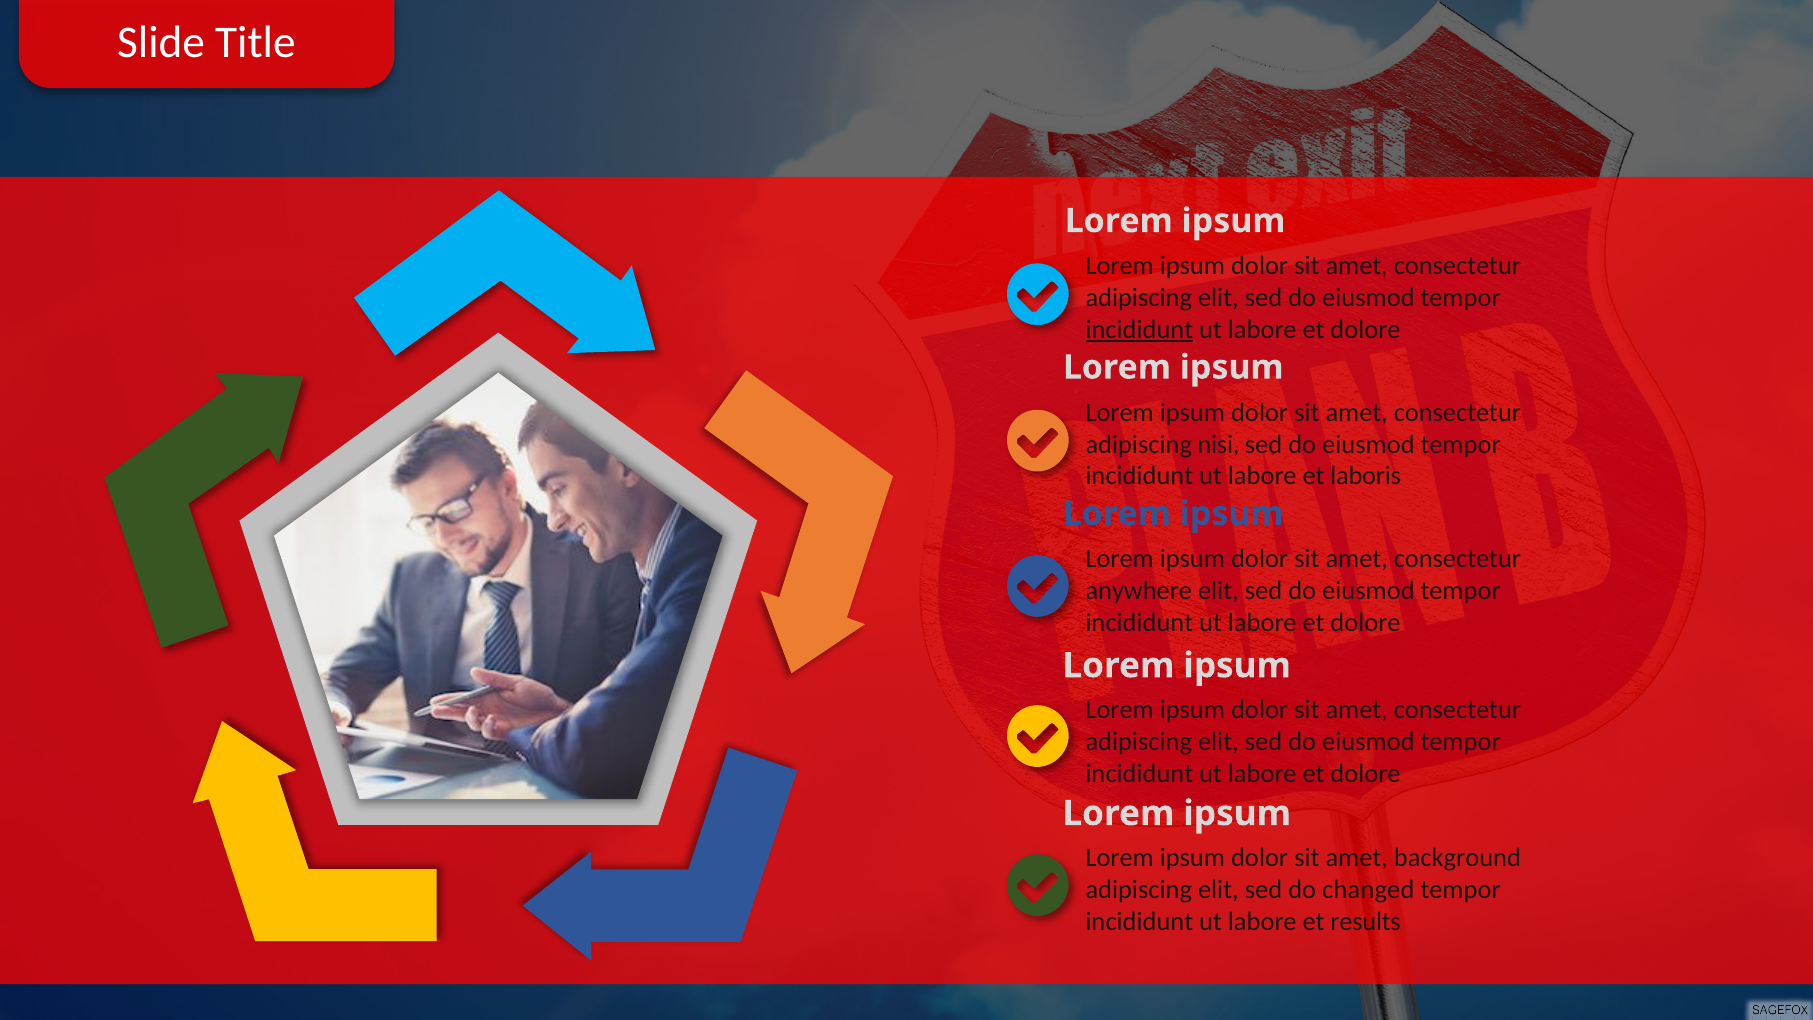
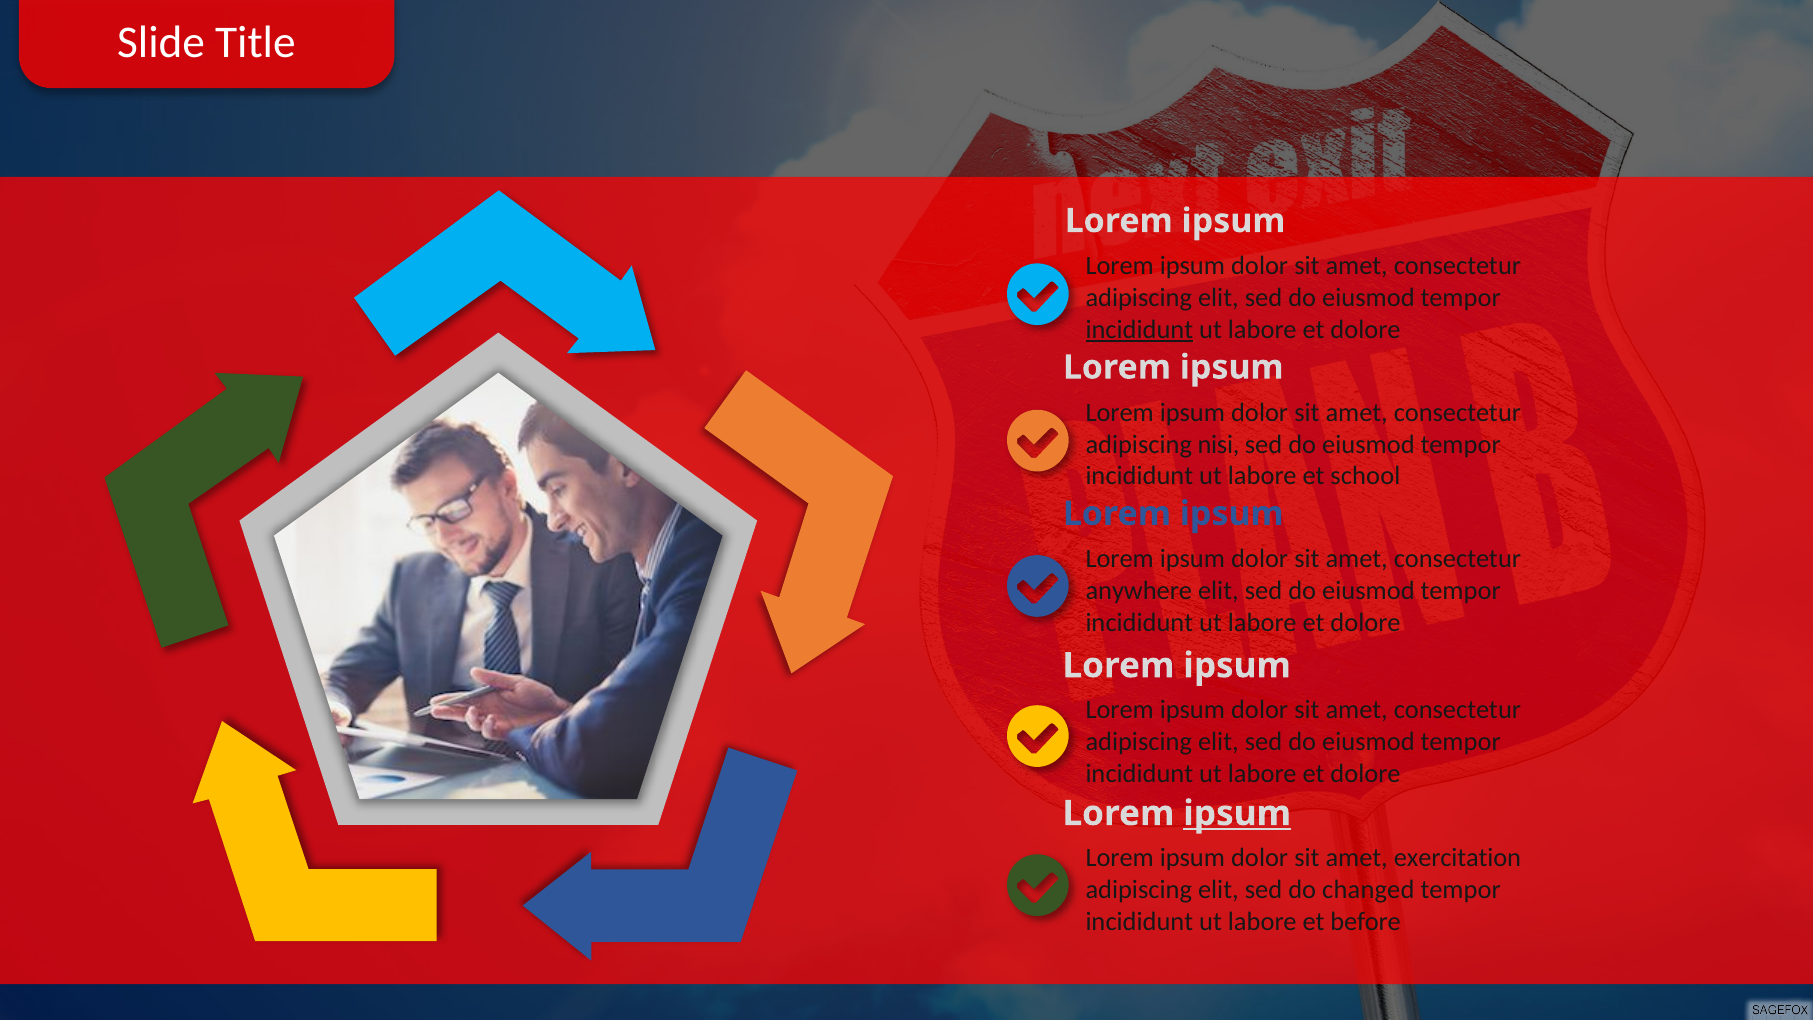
laboris: laboris -> school
ipsum at (1237, 813) underline: none -> present
background: background -> exercitation
results: results -> before
